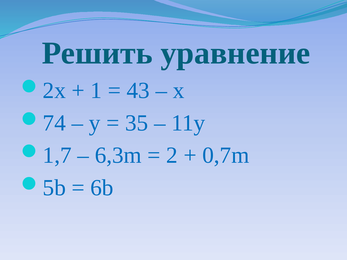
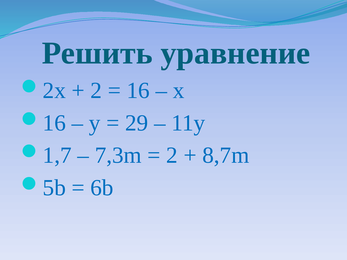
1 at (96, 91): 1 -> 2
43 at (138, 91): 43 -> 16
74 at (54, 123): 74 -> 16
35: 35 -> 29
6,3m: 6,3m -> 7,3m
0,7m: 0,7m -> 8,7m
